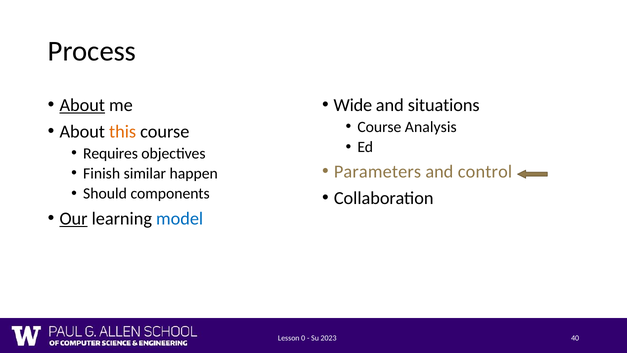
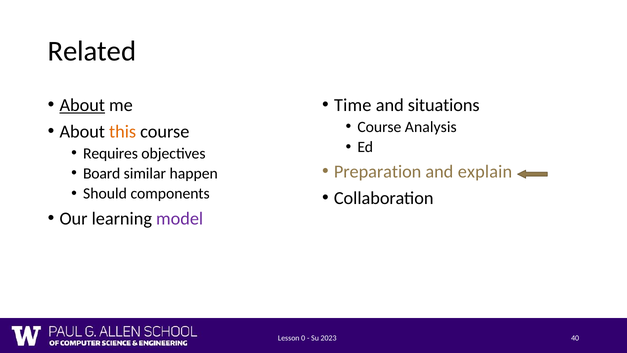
Process: Process -> Related
Wide: Wide -> Time
Parameters: Parameters -> Preparation
control: control -> explain
Finish: Finish -> Board
Our underline: present -> none
model colour: blue -> purple
